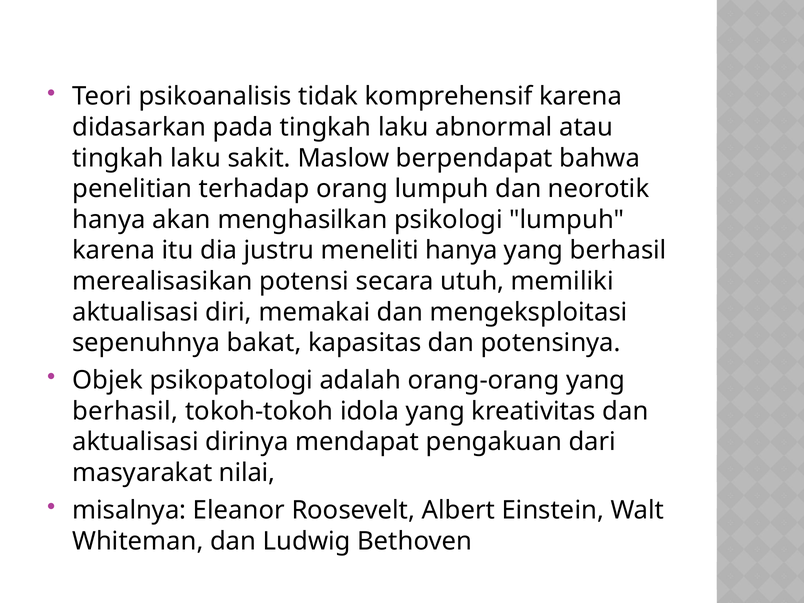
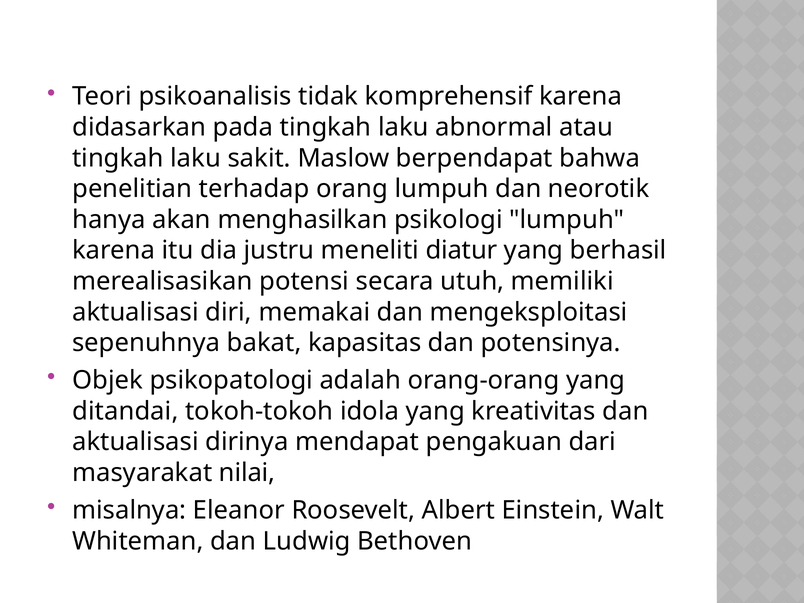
meneliti hanya: hanya -> diatur
berhasil at (125, 411): berhasil -> ditandai
